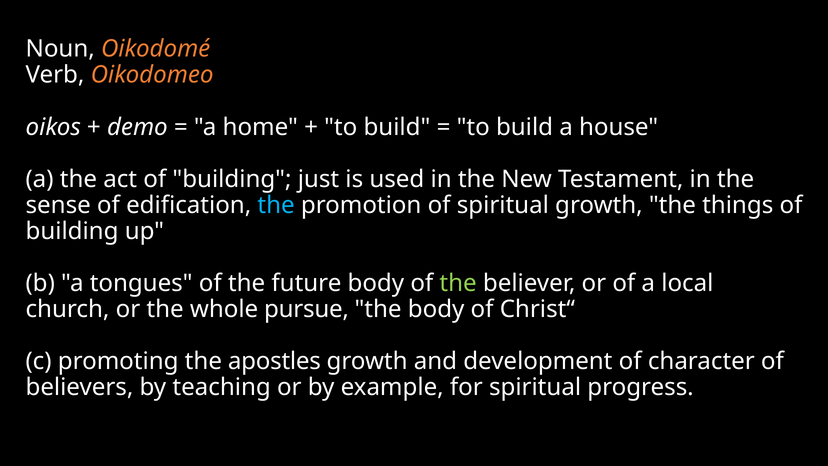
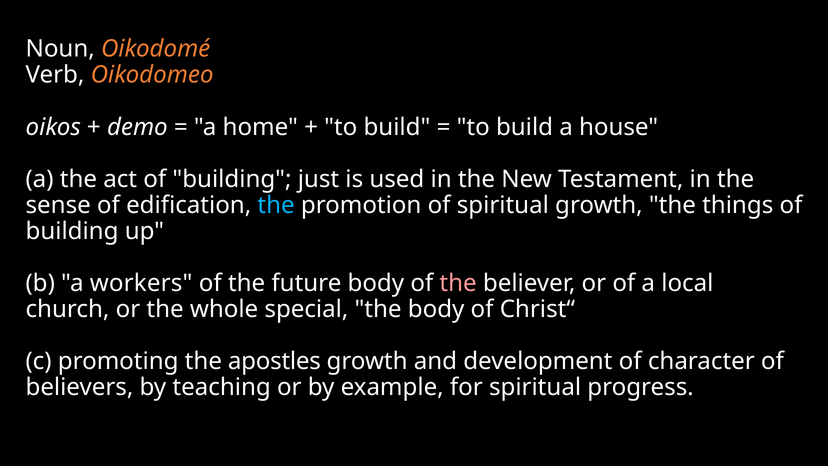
tongues: tongues -> workers
the at (458, 283) colour: light green -> pink
pursue: pursue -> special
